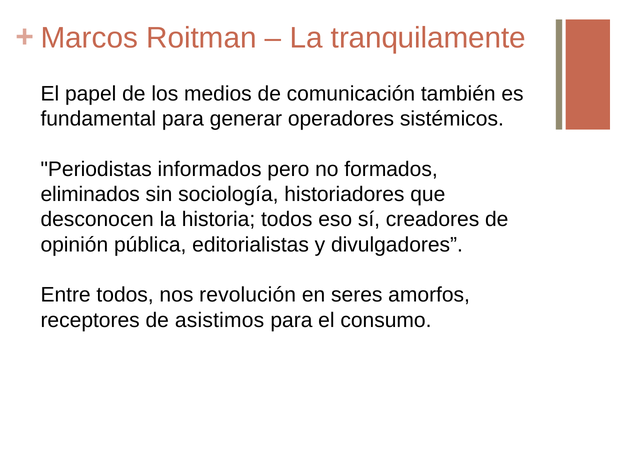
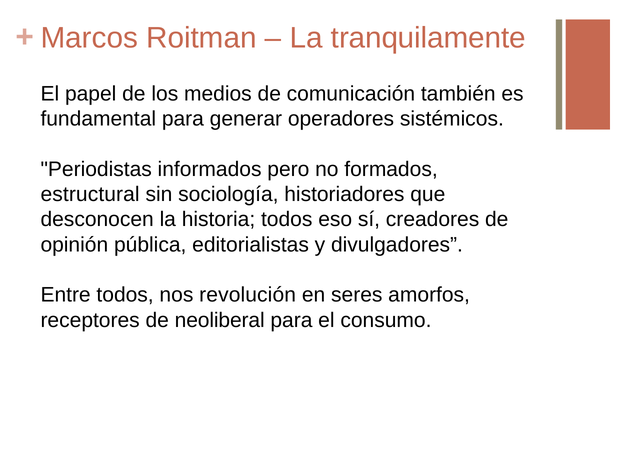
eliminados: eliminados -> estructural
asistimos: asistimos -> neoliberal
